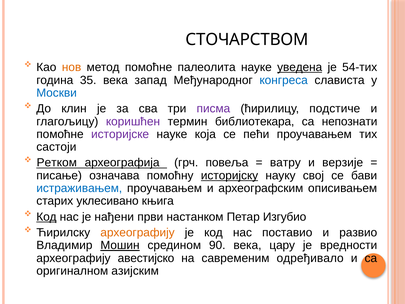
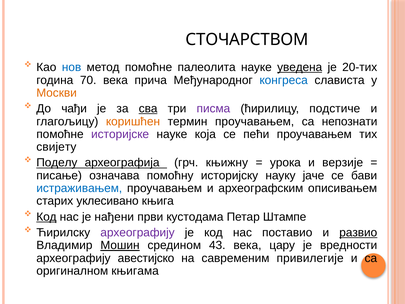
нов colour: orange -> blue
54-тих: 54-тих -> 20-тих
35: 35 -> 70
запад: запад -> прича
Москви colour: blue -> orange
клин: клин -> чађи
сва underline: none -> present
коришћен colour: purple -> orange
термин библиотекара: библиотекара -> проучавањем
састоји: састоји -> свијету
Ретком: Ретком -> Поделу
повеља: повеља -> књижну
ватру: ватру -> урока
историјску underline: present -> none
свој: свој -> јаче
настанком: настанком -> кустодама
Изгубио: Изгубио -> Штампе
археографију at (138, 232) colour: orange -> purple
развио underline: none -> present
90: 90 -> 43
одређивало: одређивало -> привилегије
азијским: азијским -> књигама
